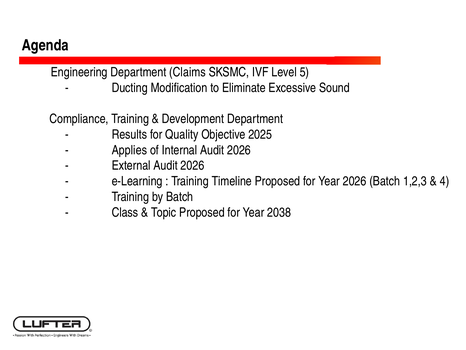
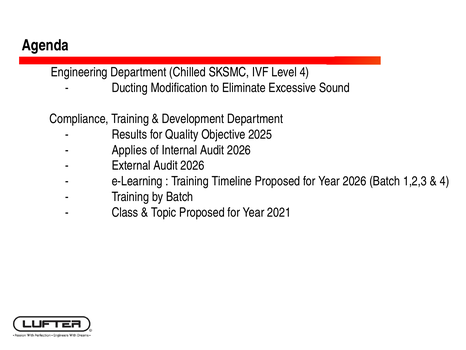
Claims: Claims -> Chilled
Level 5: 5 -> 4
2038: 2038 -> 2021
